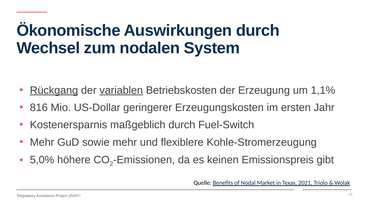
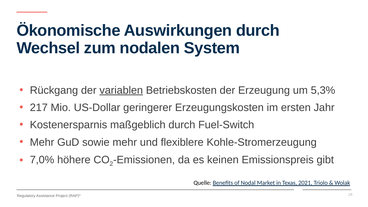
Rückgang underline: present -> none
1,1%: 1,1% -> 5,3%
816: 816 -> 217
5,0%: 5,0% -> 7,0%
